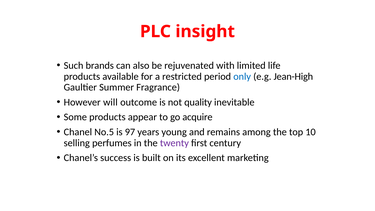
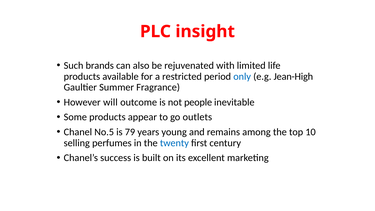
quality: quality -> people
acquire: acquire -> outlets
97: 97 -> 79
twenty colour: purple -> blue
